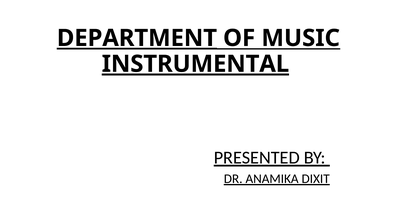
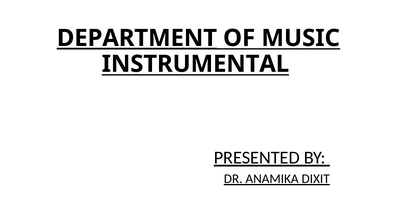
INSTRUMENTAL underline: present -> none
